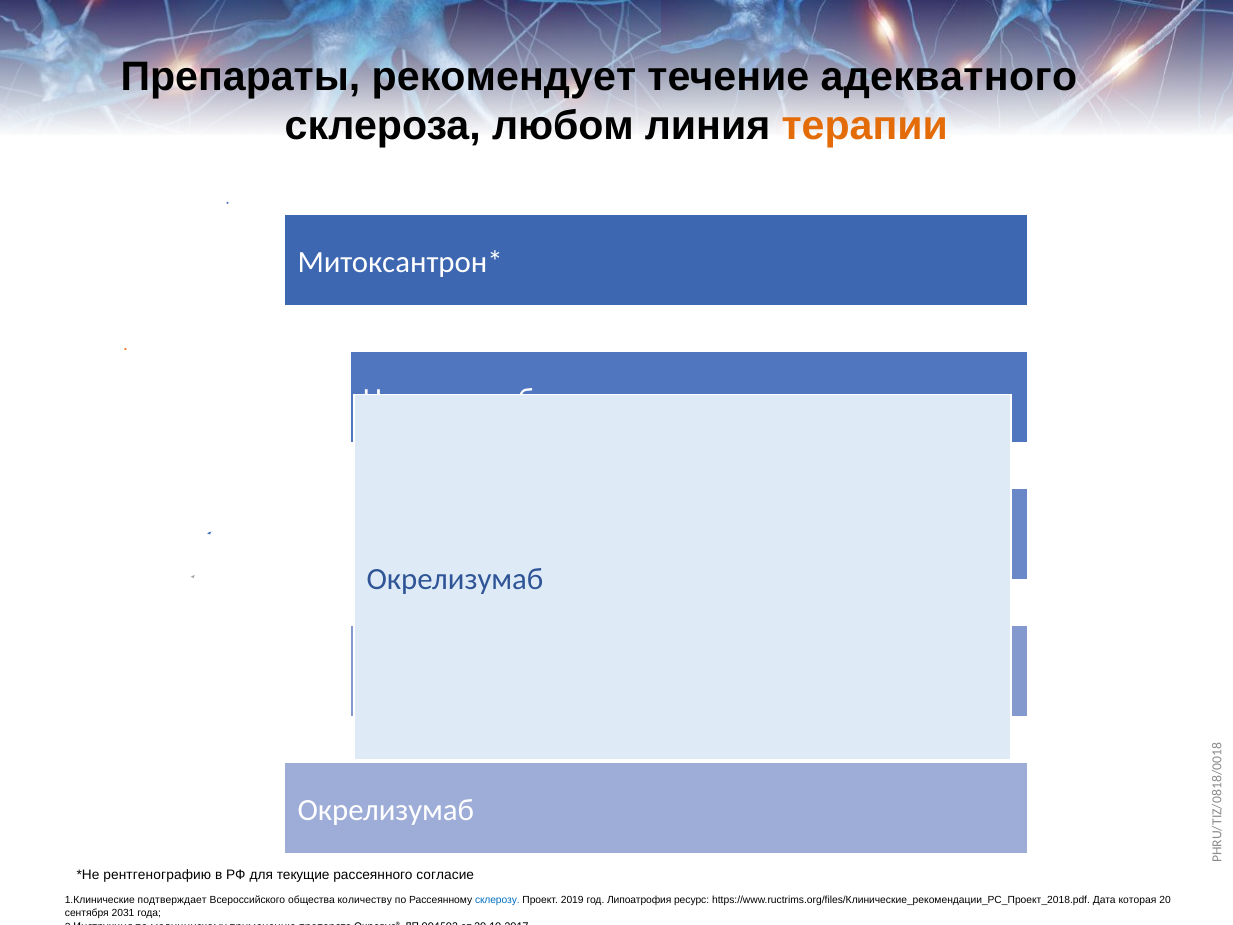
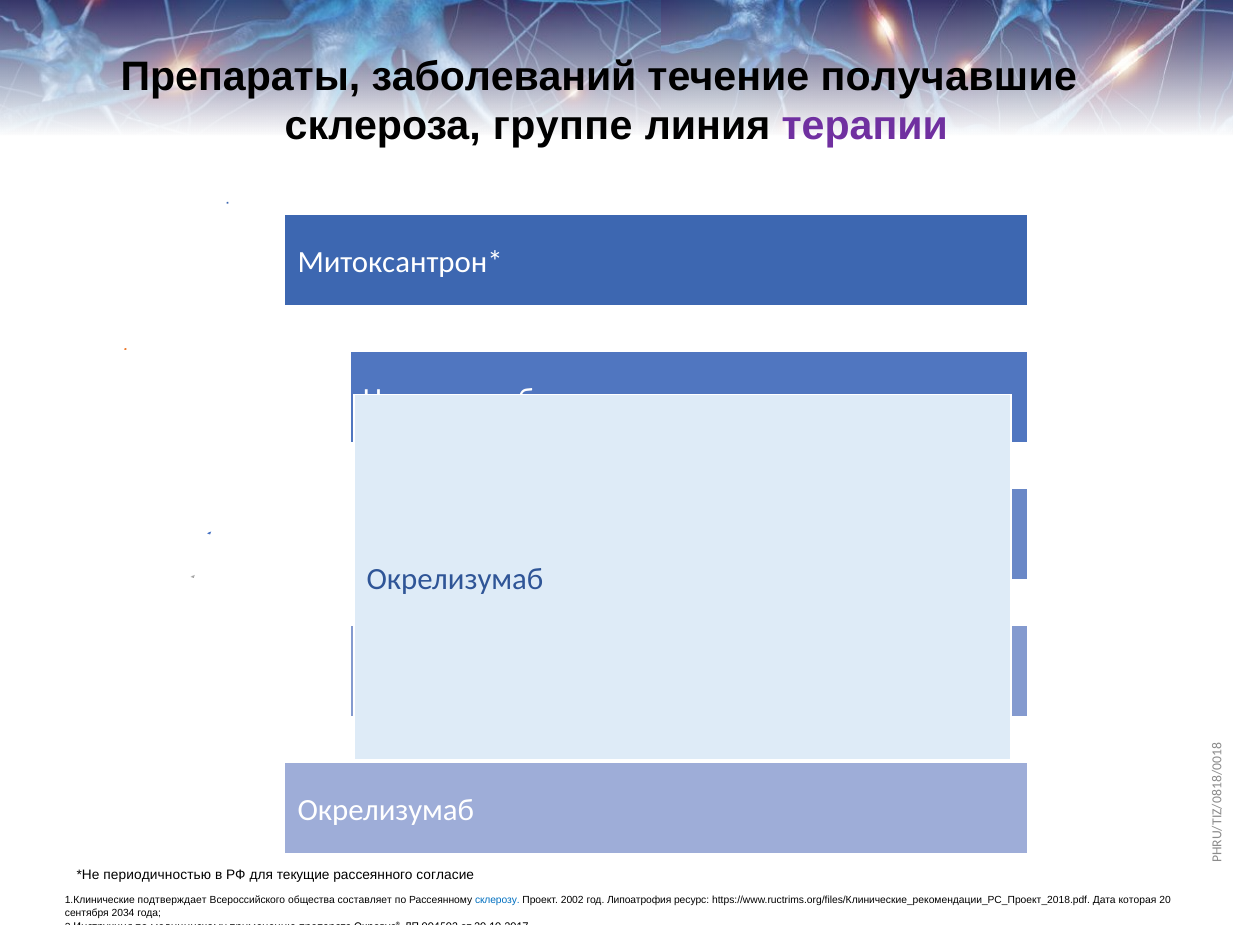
рекомендует: рекомендует -> заболеваний
адекватного: адекватного -> получавшие
любом: любом -> группе
терапии colour: orange -> purple
рентгенографию: рентгенографию -> периодичностью
количеству: количеству -> составляет
2019: 2019 -> 2002
2031: 2031 -> 2034
